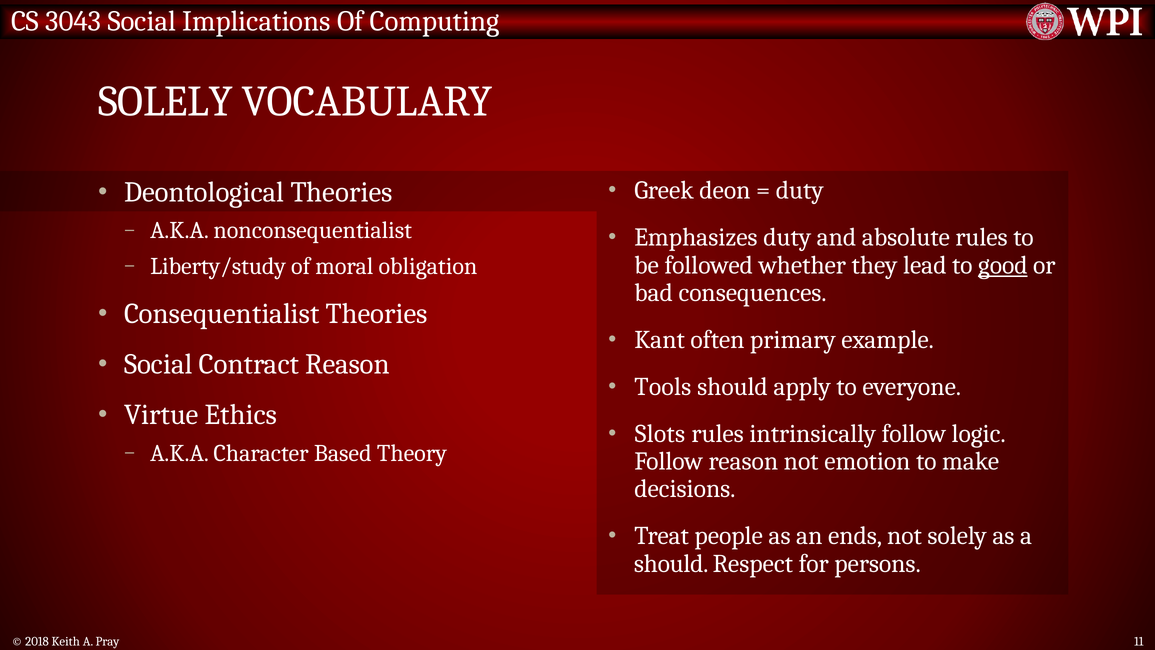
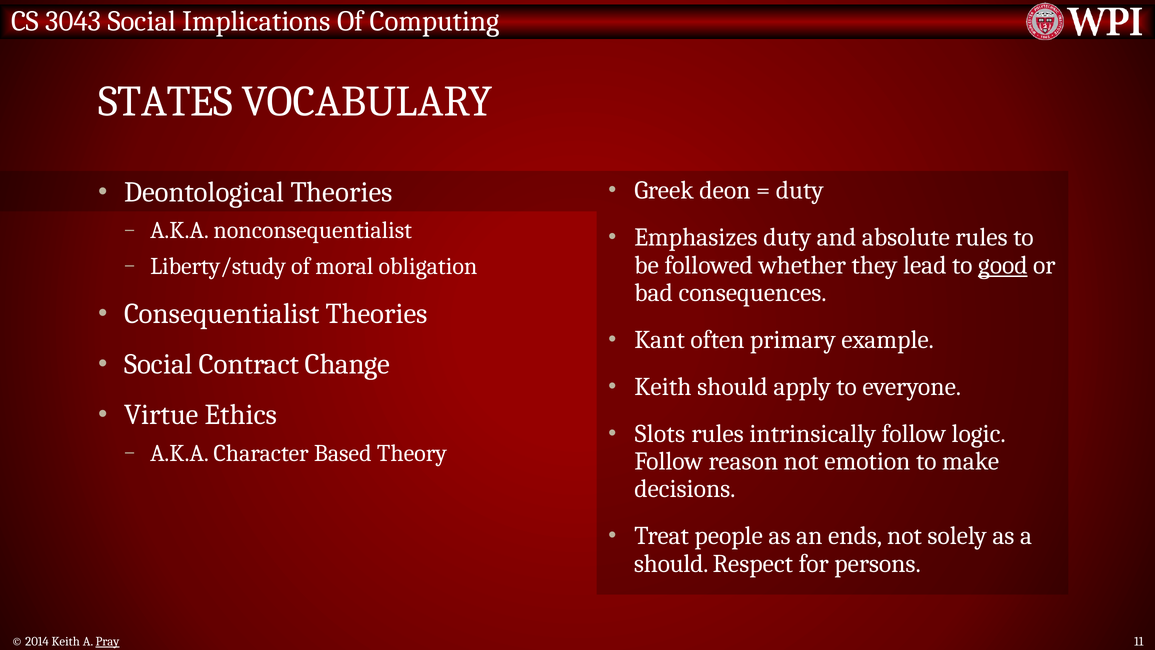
SOLELY at (166, 102): SOLELY -> STATES
Contract Reason: Reason -> Change
Tools at (663, 386): Tools -> Keith
2018: 2018 -> 2014
Pray underline: none -> present
